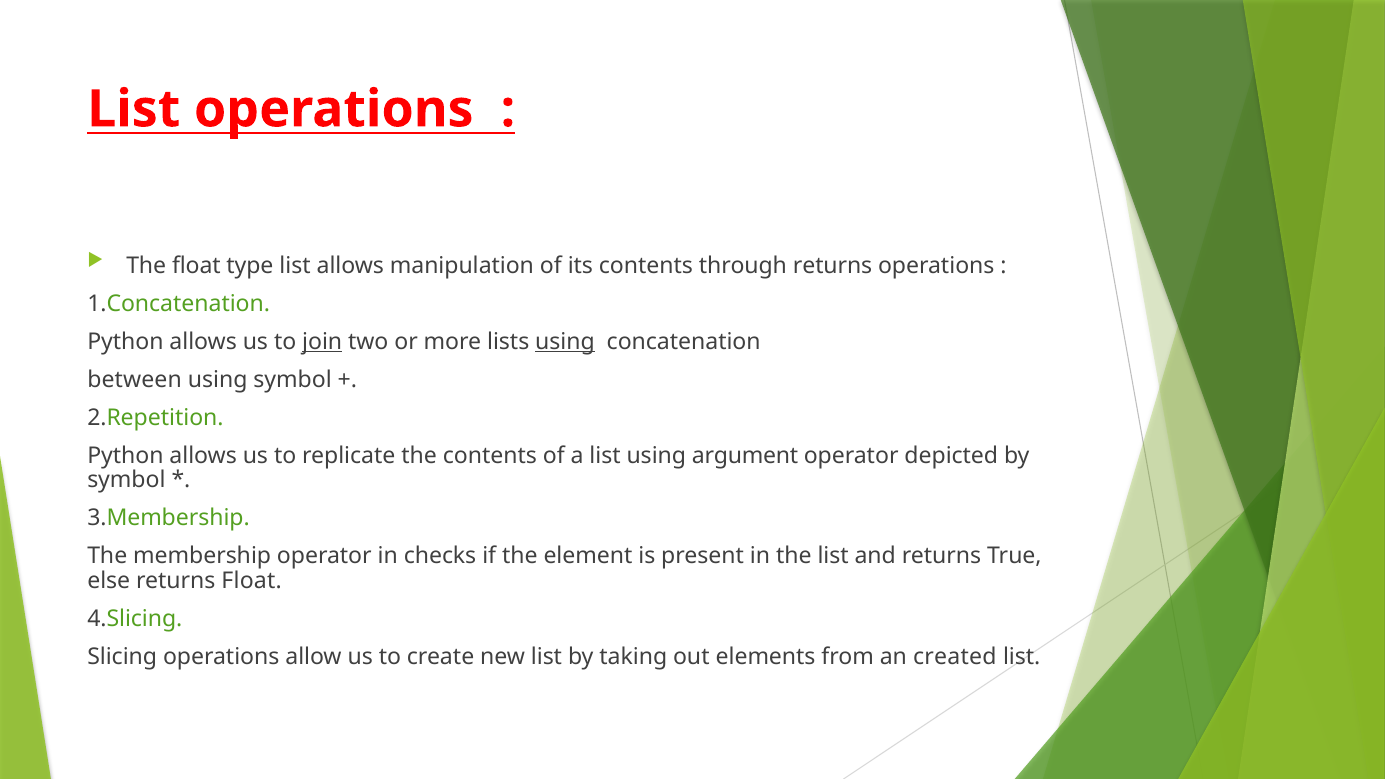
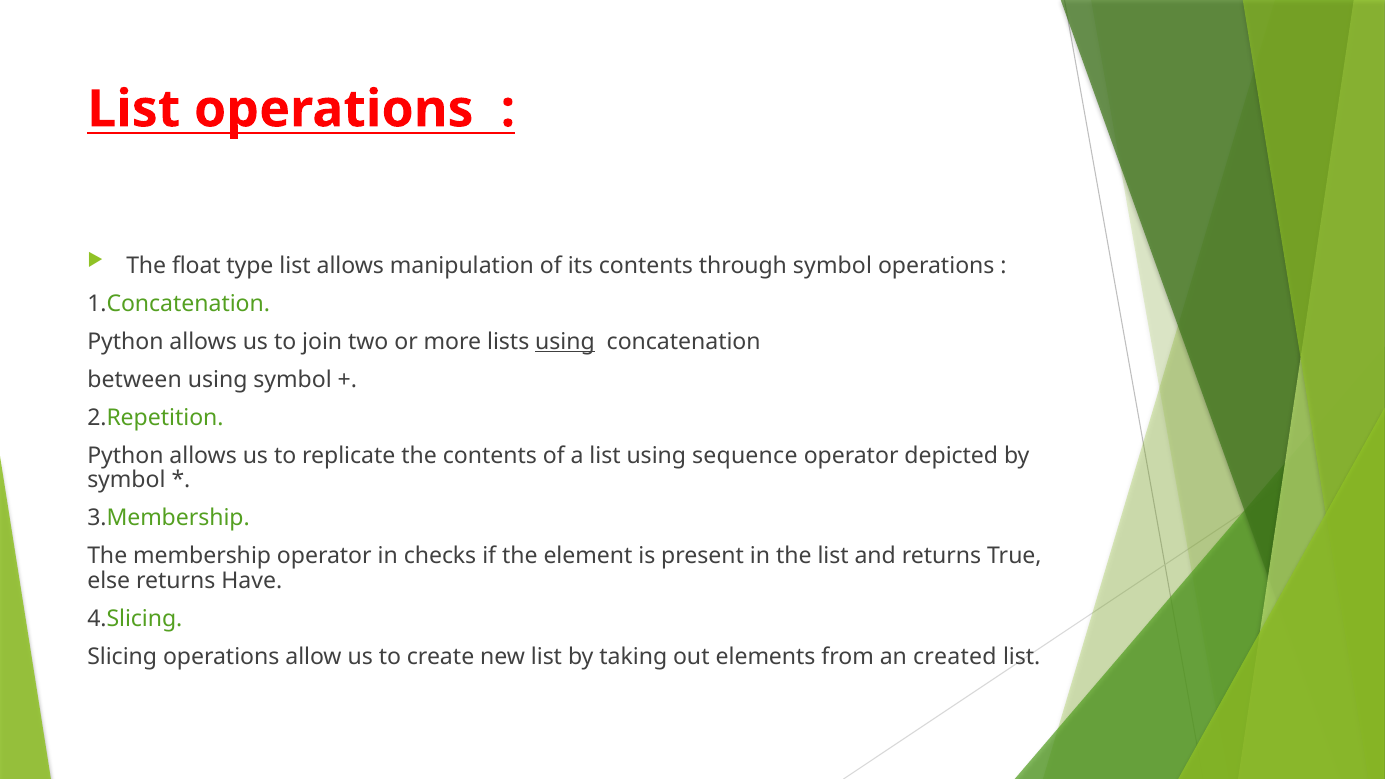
through returns: returns -> symbol
join underline: present -> none
argument: argument -> sequence
returns Float: Float -> Have
